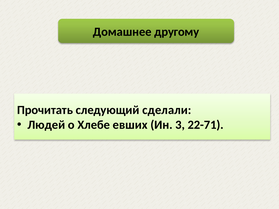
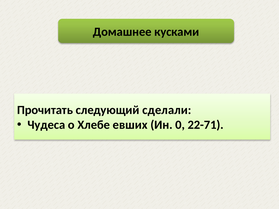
другому: другому -> кусками
Людей: Людей -> Чудеса
3: 3 -> 0
